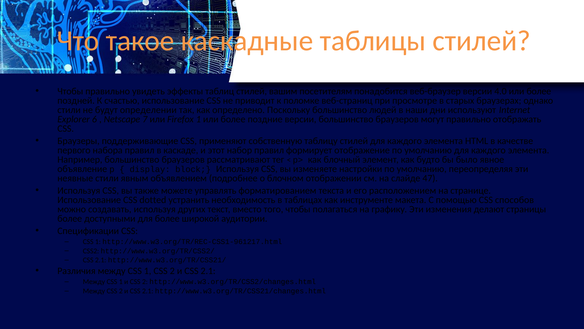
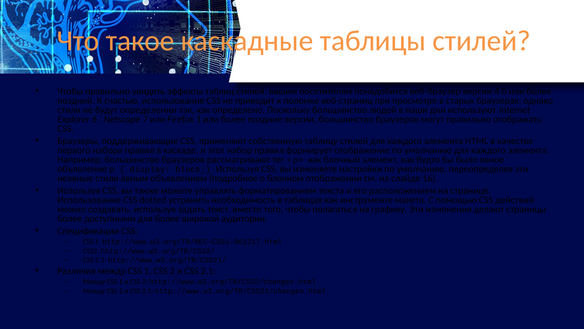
47: 47 -> 16
способов: способов -> действий
других: других -> задать
